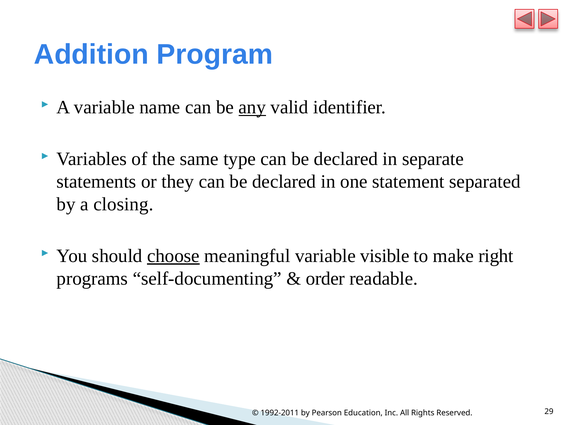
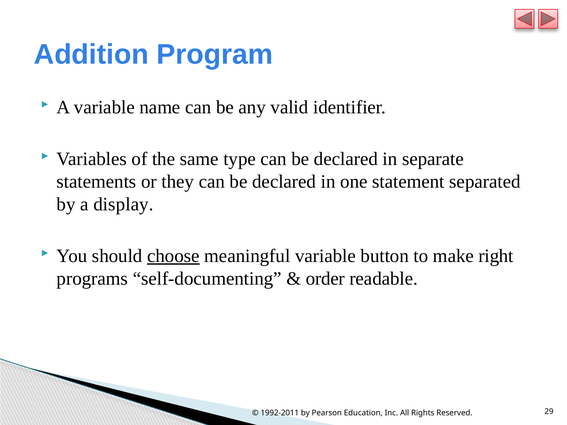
any underline: present -> none
closing: closing -> display
visible: visible -> button
